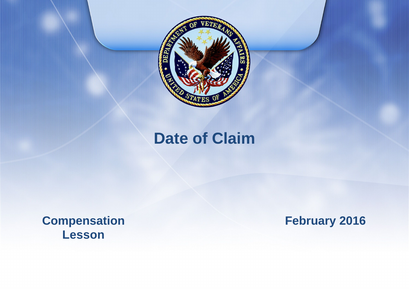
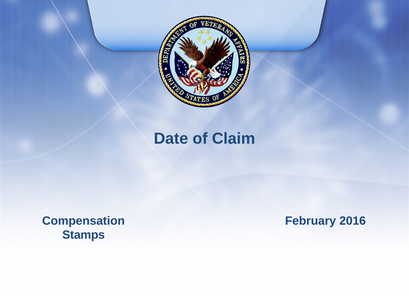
Lesson: Lesson -> Stamps
